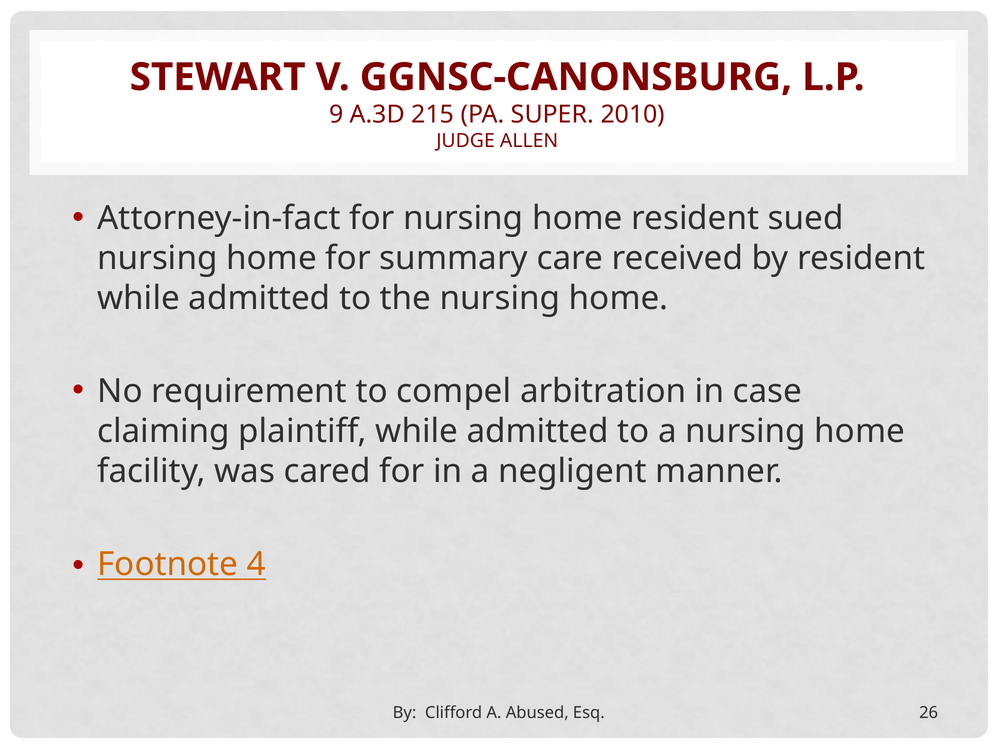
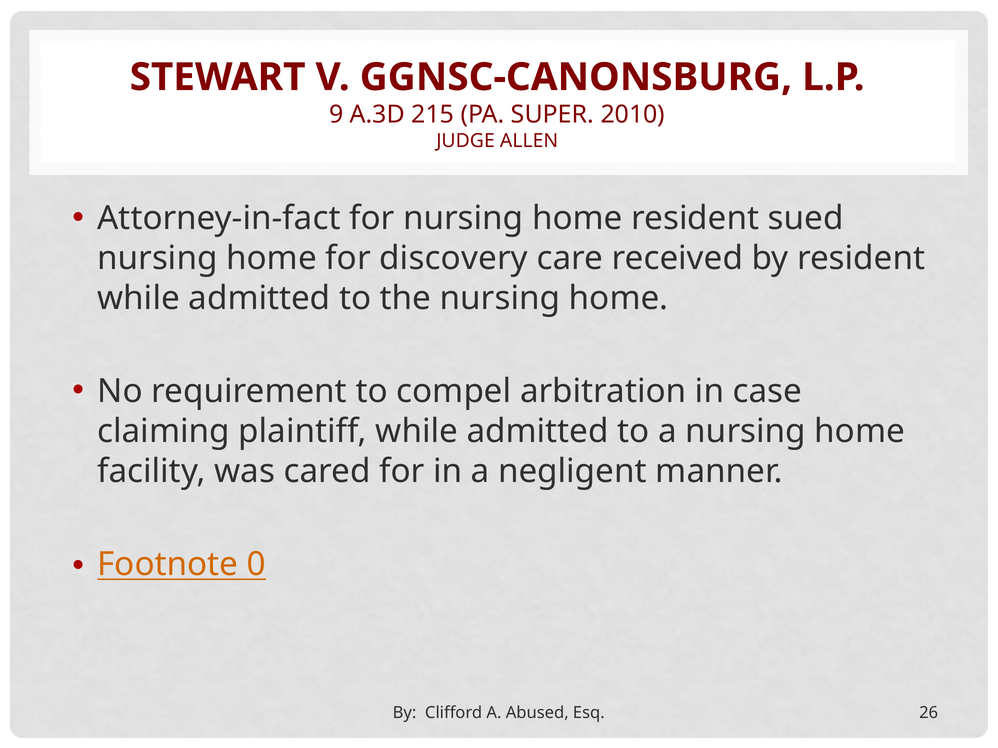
summary: summary -> discovery
4: 4 -> 0
